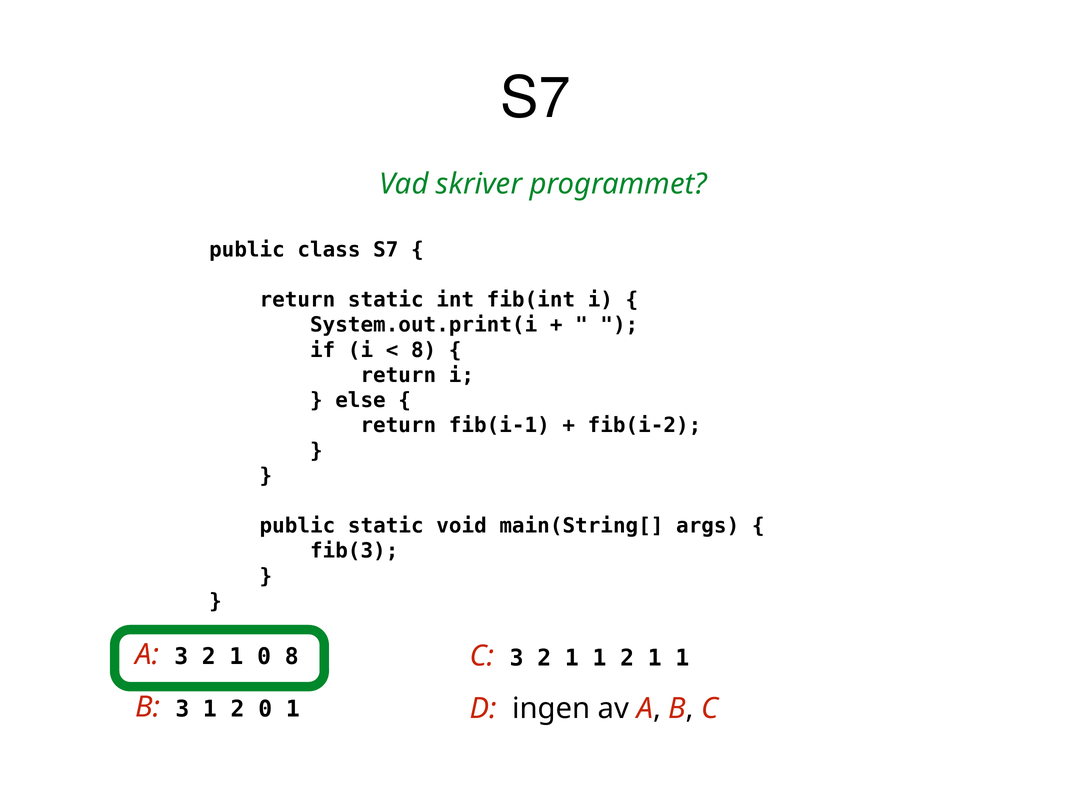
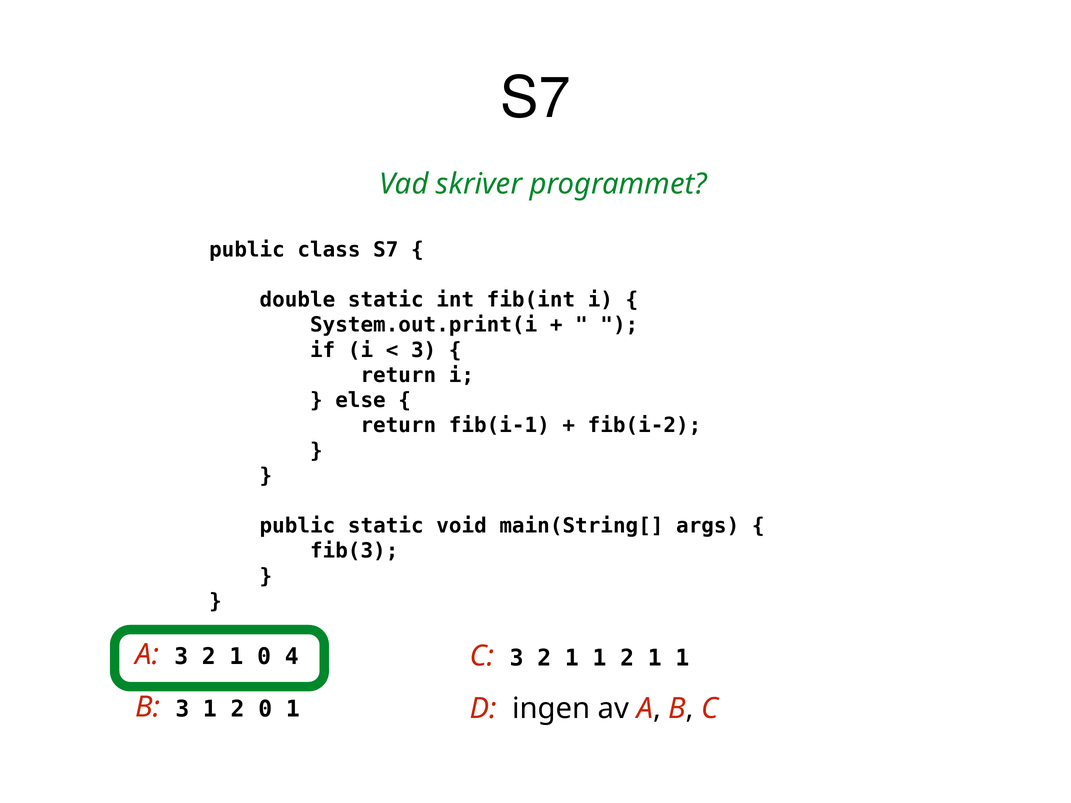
return at (297, 300): return -> double
8 at (424, 350): 8 -> 3
0 8: 8 -> 4
